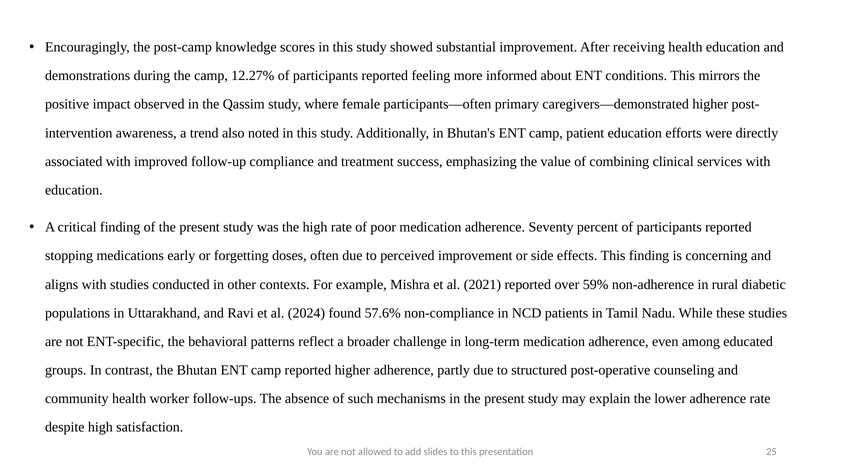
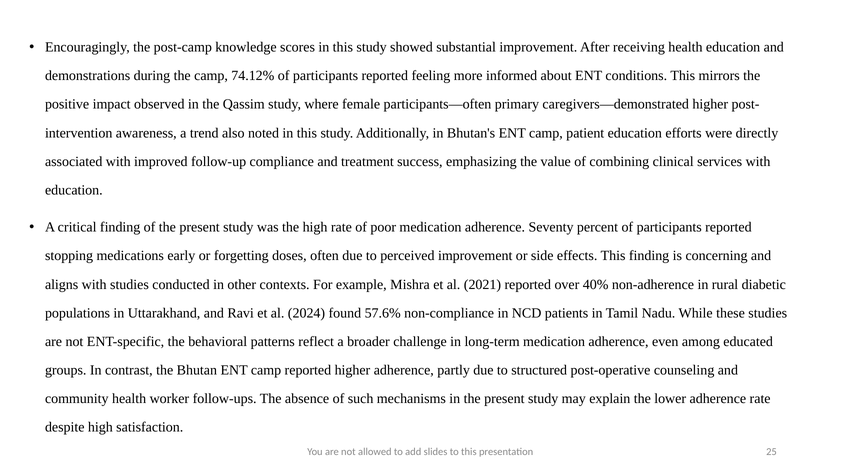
12.27%: 12.27% -> 74.12%
59%: 59% -> 40%
